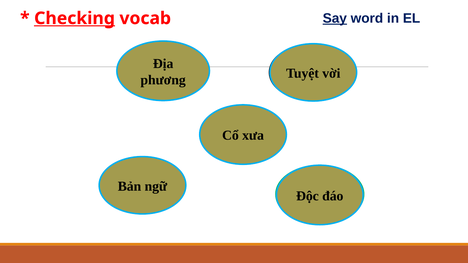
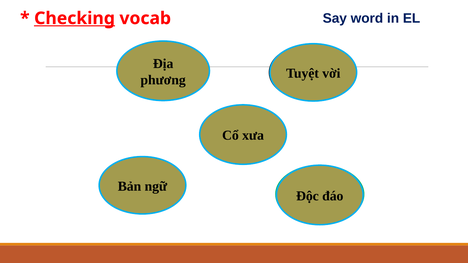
Say underline: present -> none
